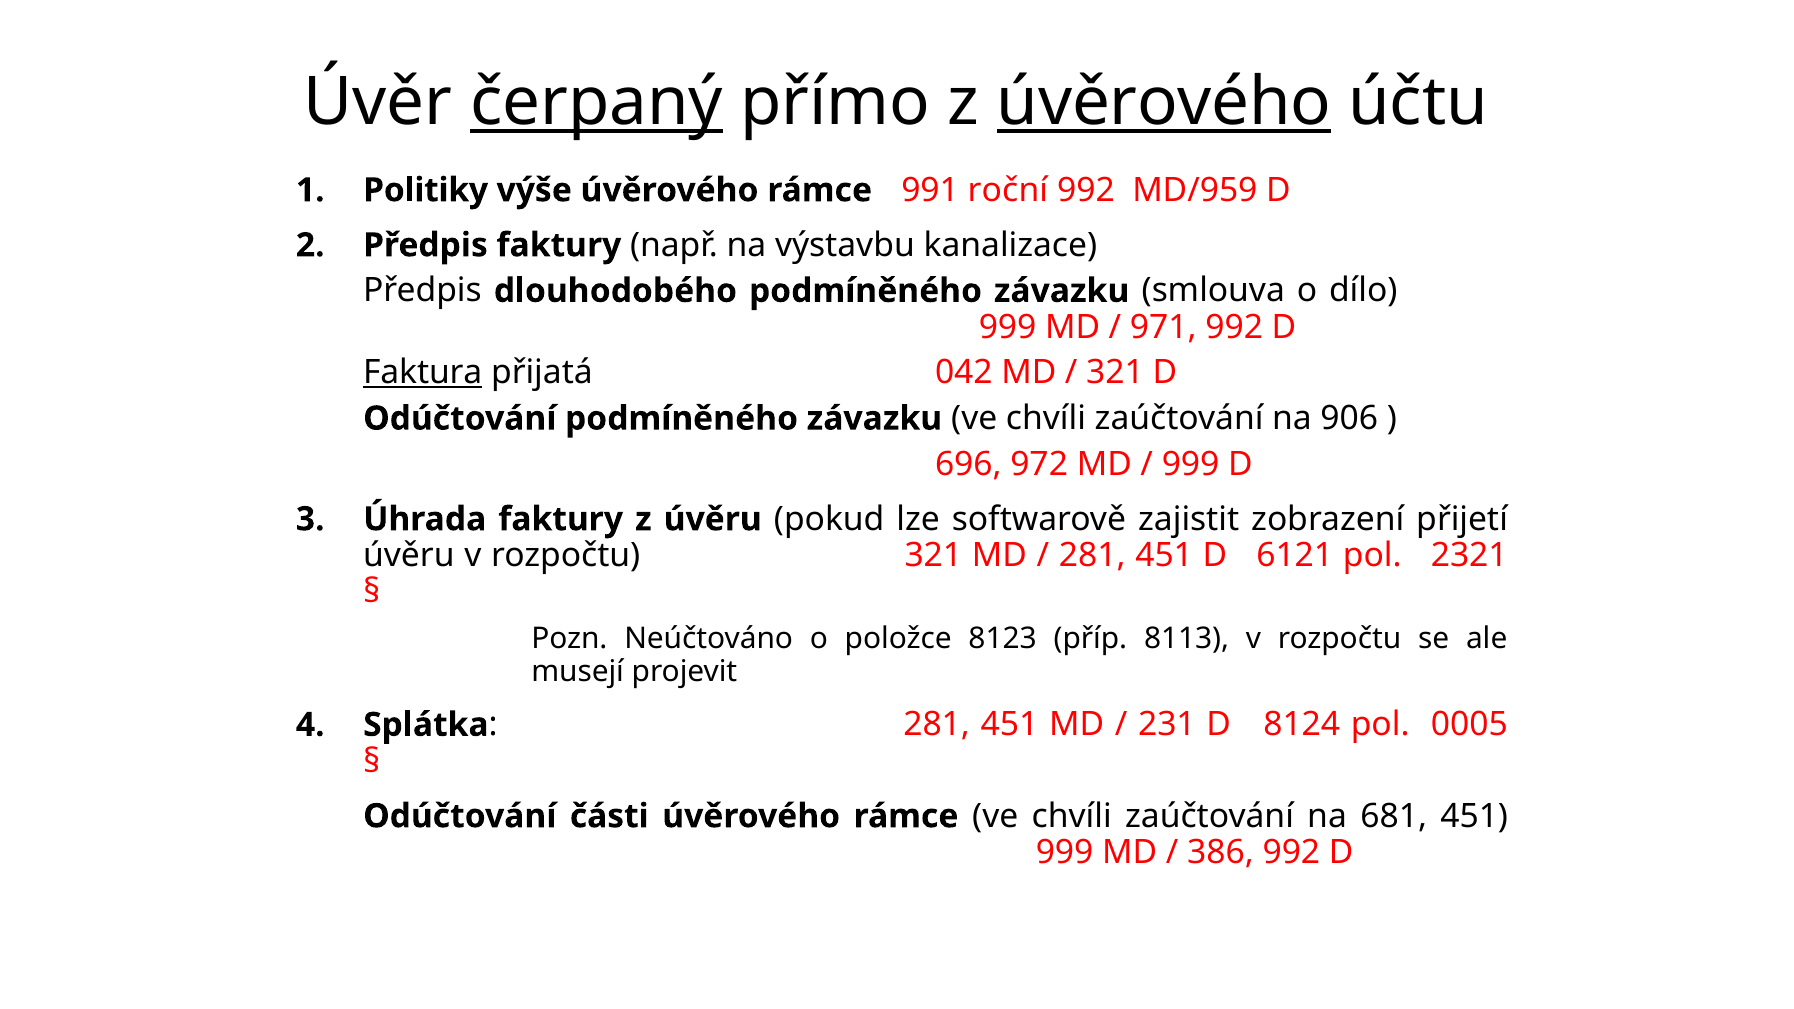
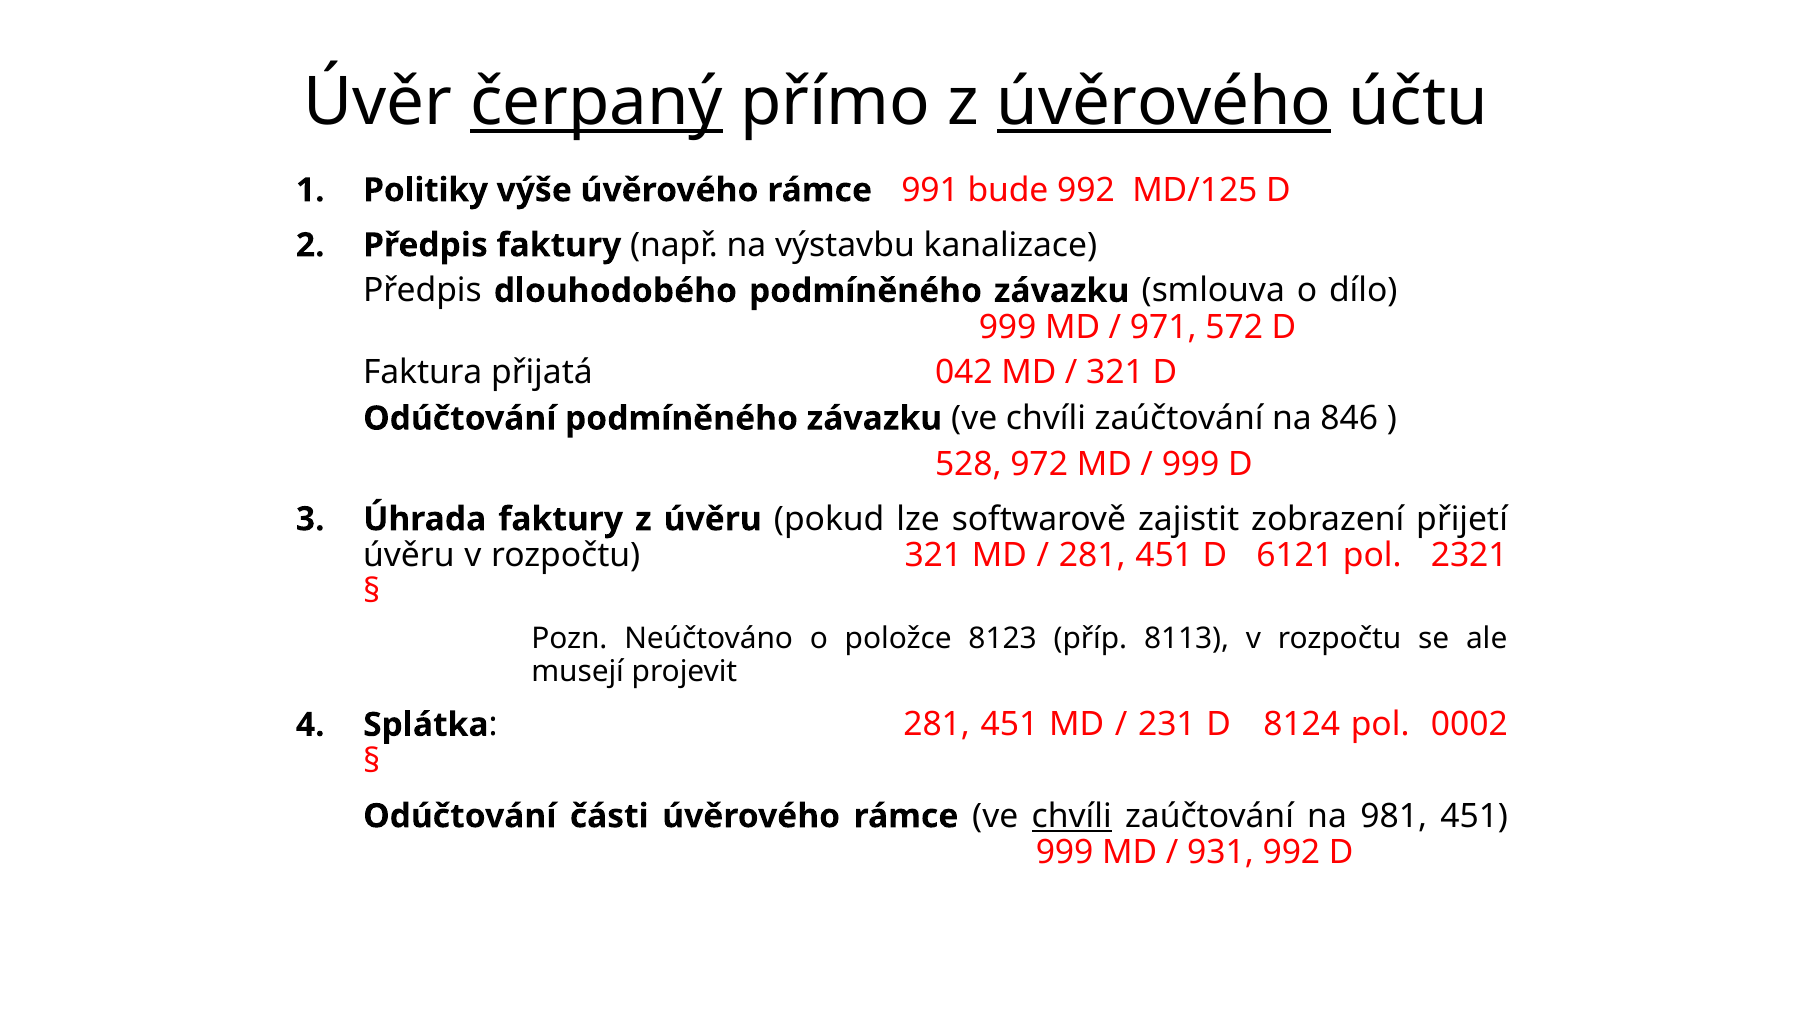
roční: roční -> bude
MD/959: MD/959 -> MD/125
971 992: 992 -> 572
Faktura underline: present -> none
906: 906 -> 846
696: 696 -> 528
0005: 0005 -> 0002
chvíli at (1072, 816) underline: none -> present
681: 681 -> 981
386: 386 -> 931
